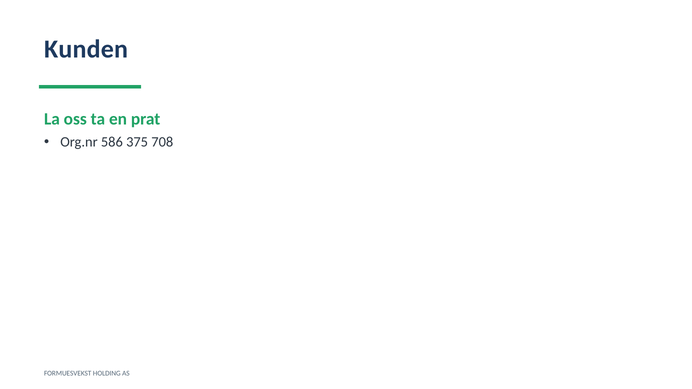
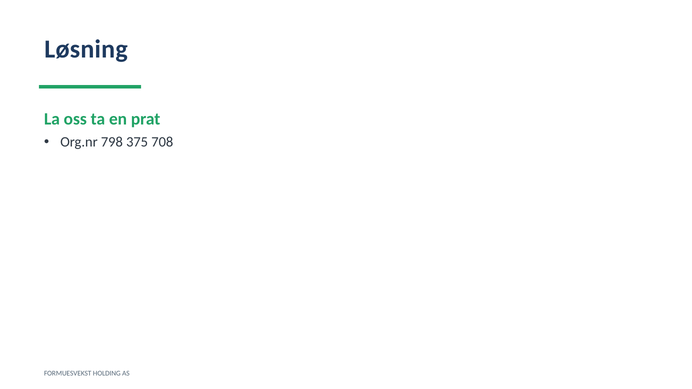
Kunden: Kunden -> Løsning
586: 586 -> 798
